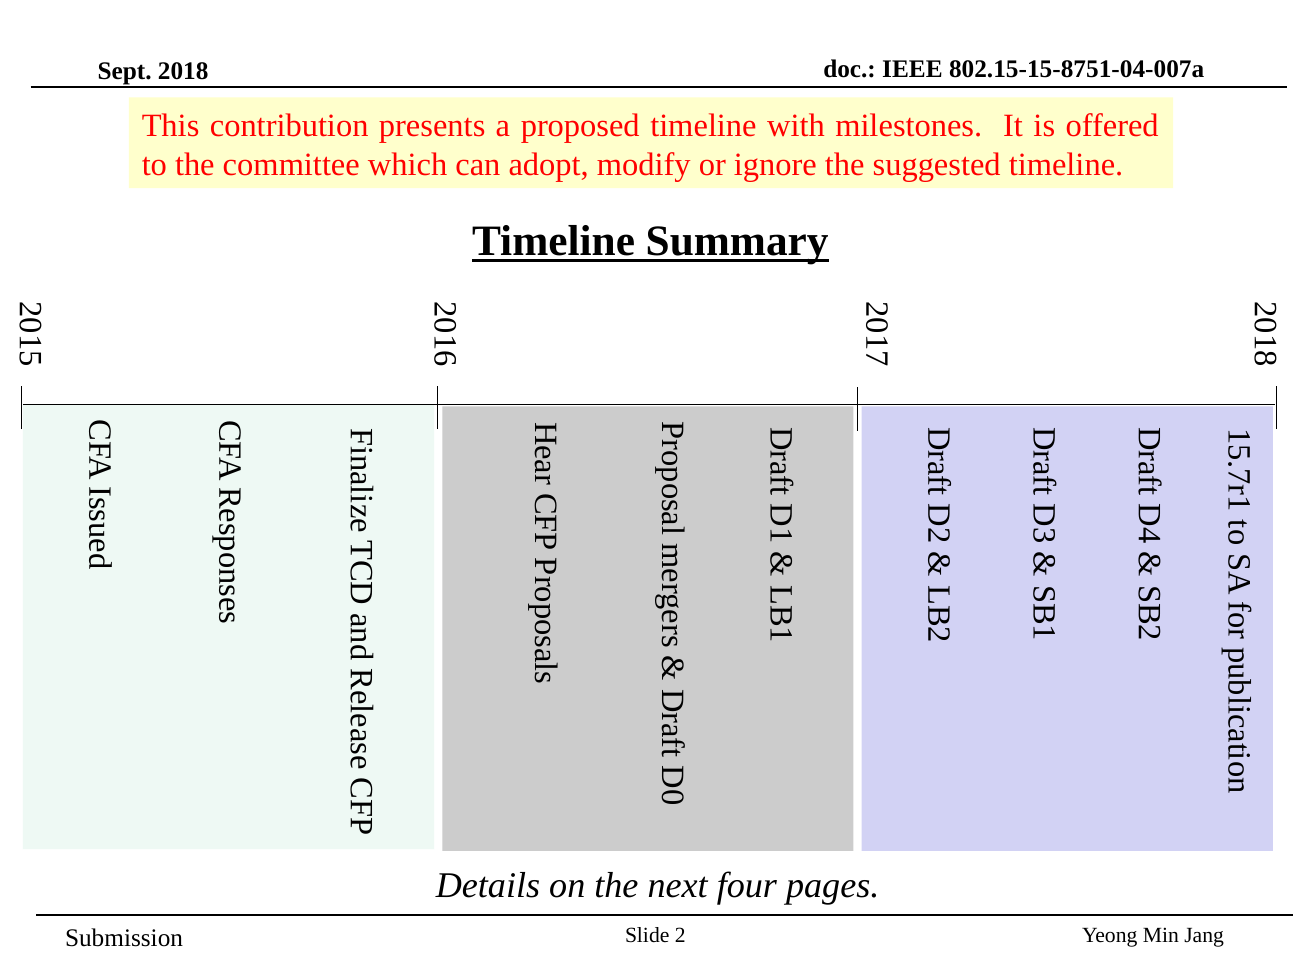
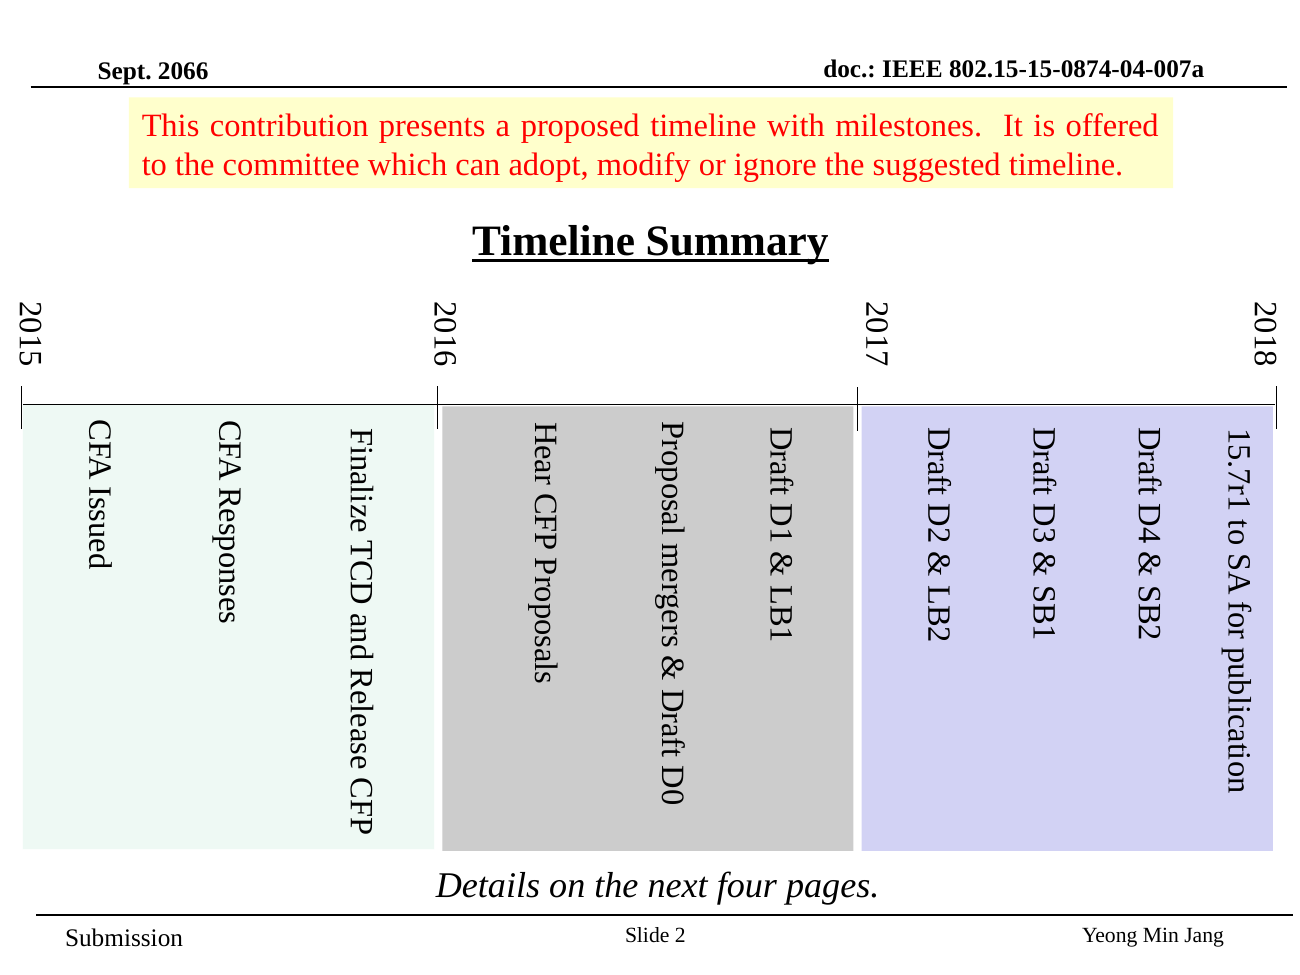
802.15-15-8751-04-007a: 802.15-15-8751-04-007a -> 802.15-15-0874-04-007a
2018: 2018 -> 2066
